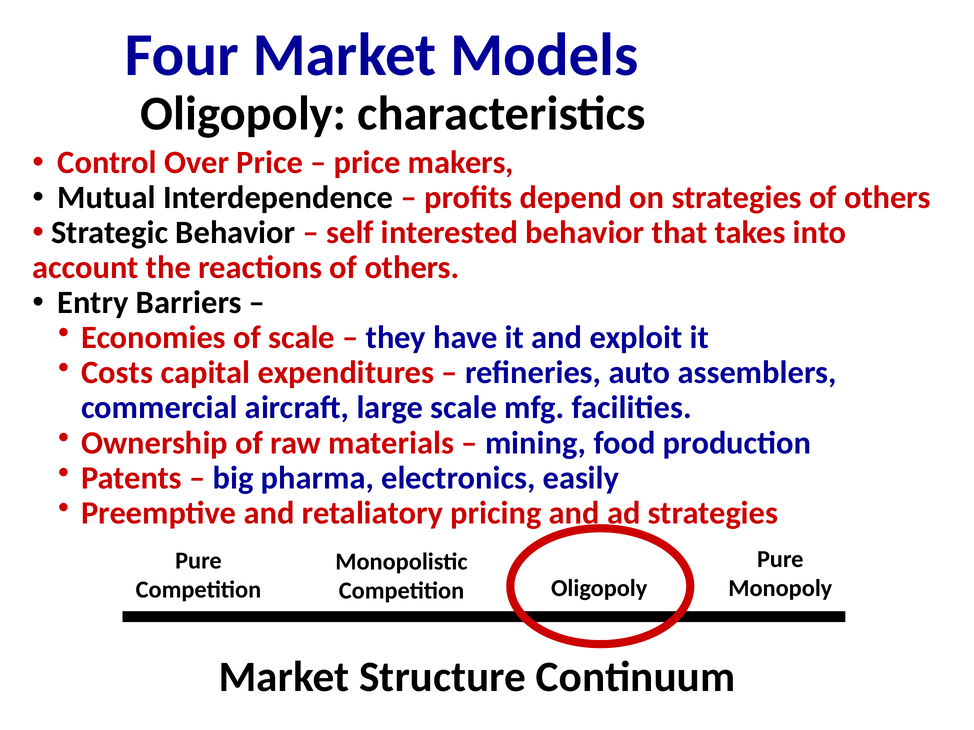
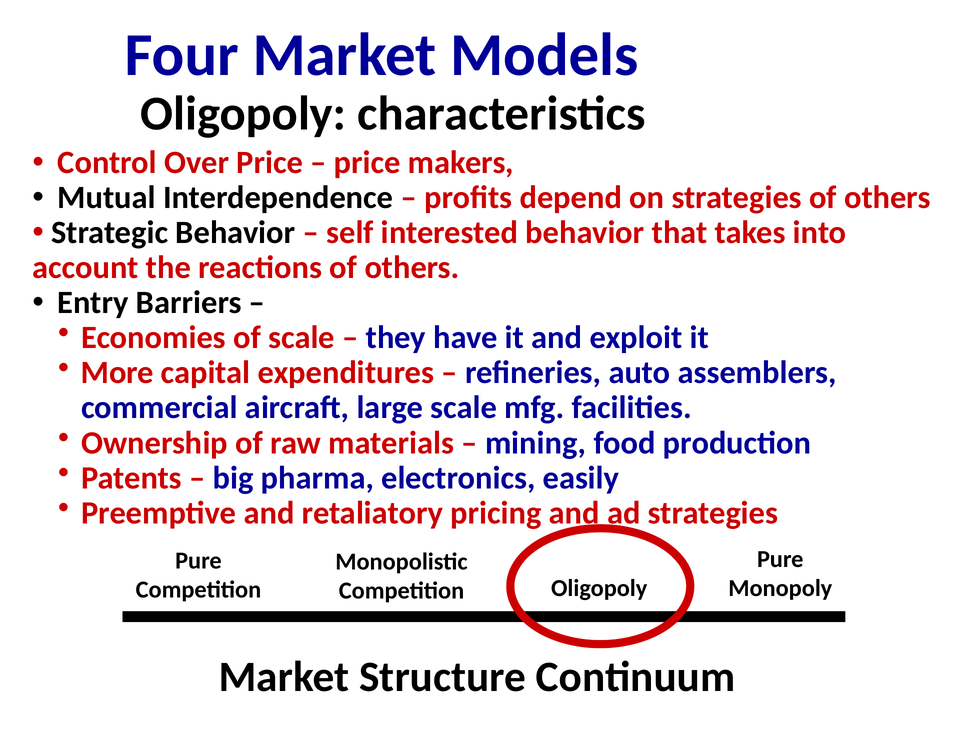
Costs: Costs -> More
